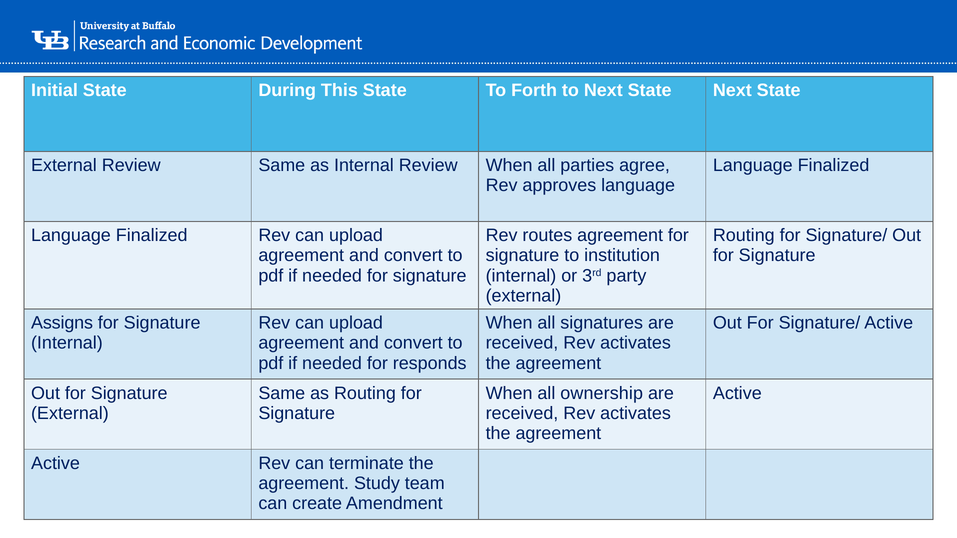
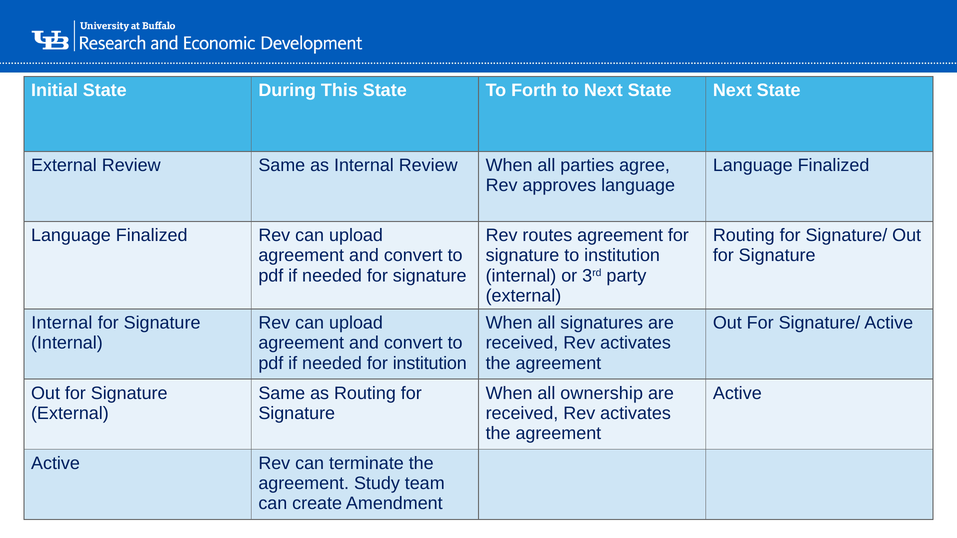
Assigns at (62, 323): Assigns -> Internal
for responds: responds -> institution
